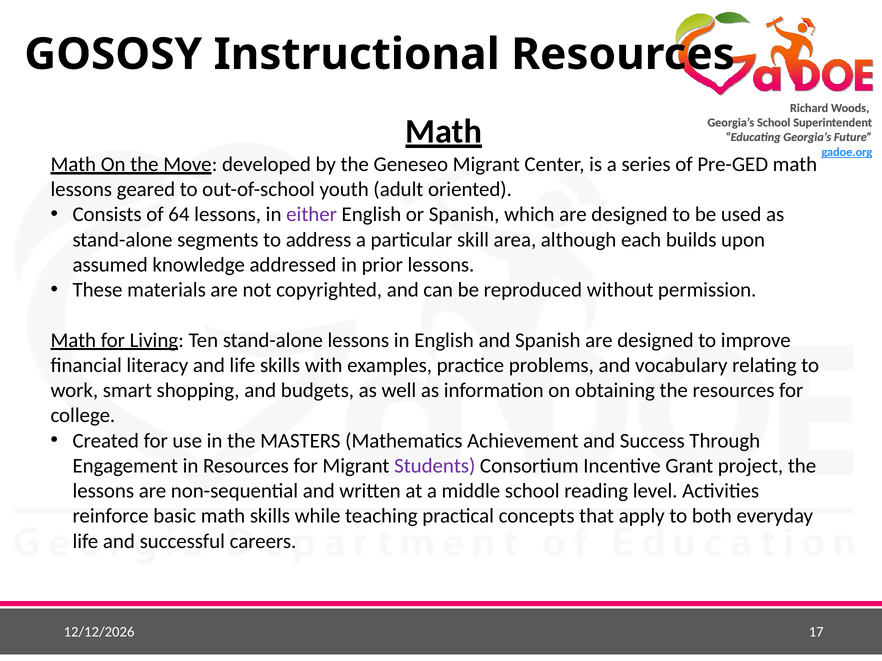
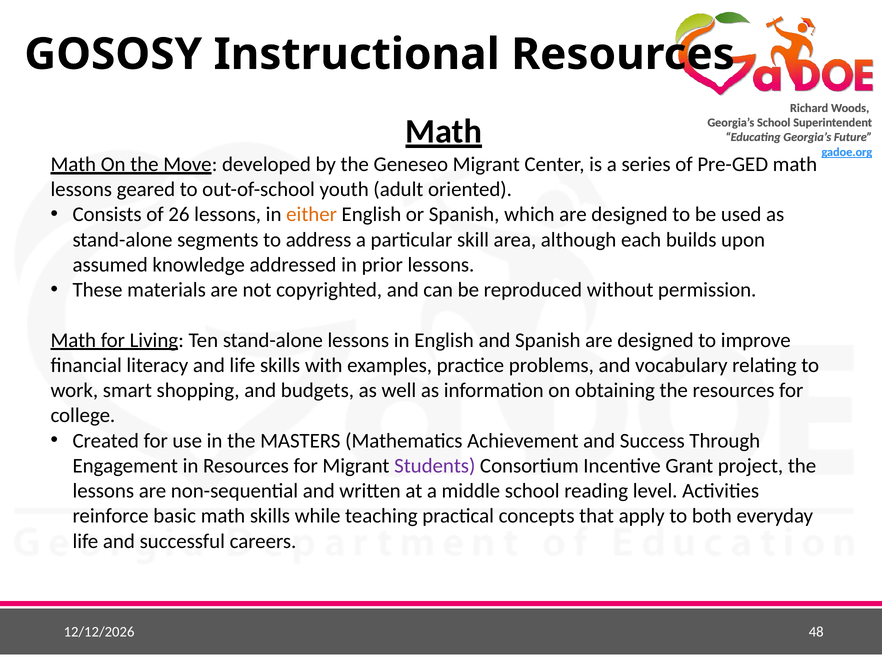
64: 64 -> 26
either colour: purple -> orange
17: 17 -> 48
